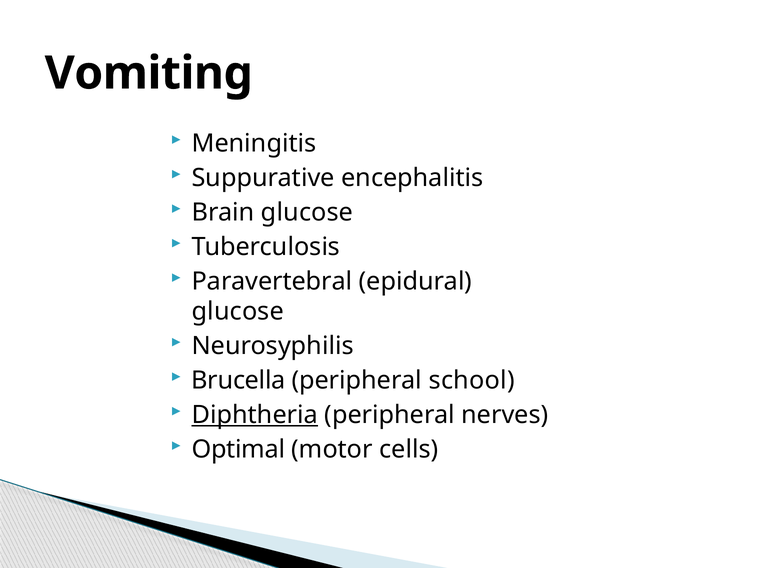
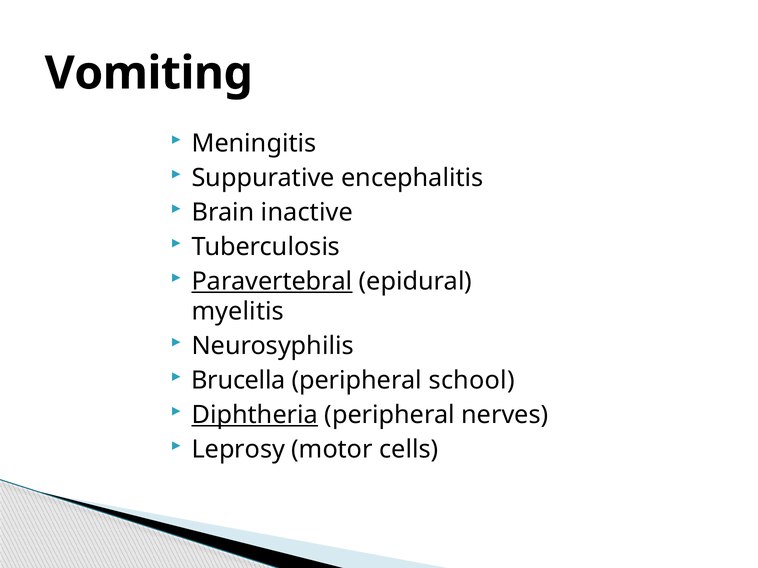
Brain glucose: glucose -> inactive
Paravertebral underline: none -> present
glucose at (238, 312): glucose -> myelitis
Optimal: Optimal -> Leprosy
